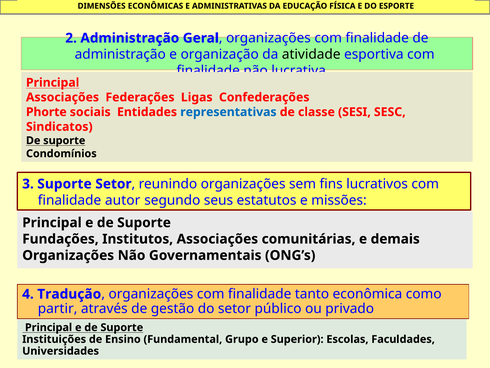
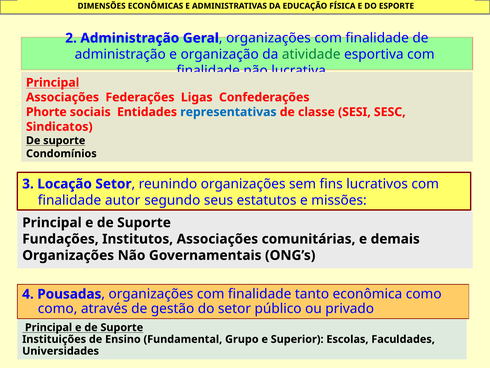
atividade colour: black -> green
3 Suporte: Suporte -> Locação
Tradução: Tradução -> Pousadas
partir at (58, 308): partir -> como
